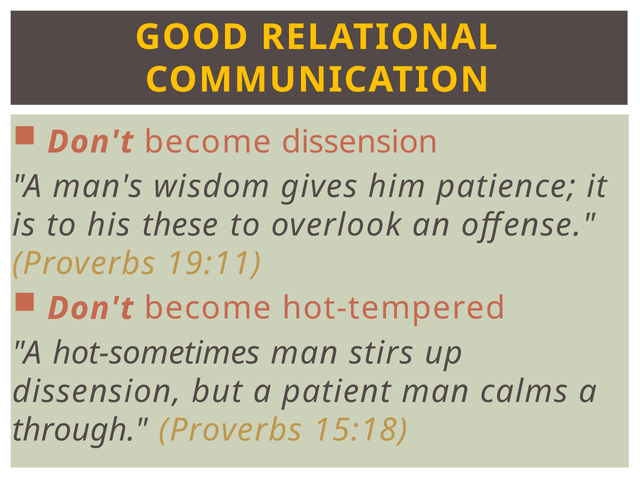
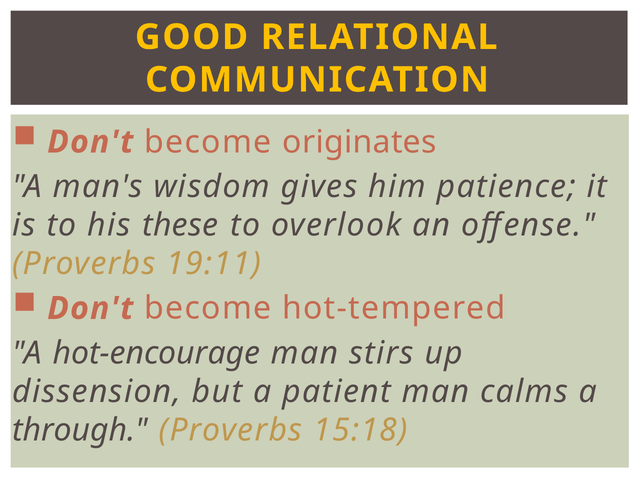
become dissension: dissension -> originates
hot-sometimes: hot-sometimes -> hot-encourage
